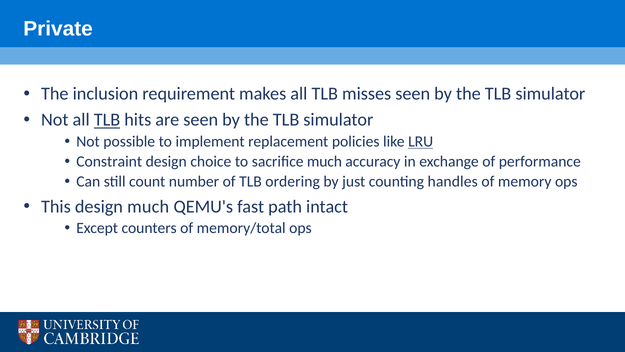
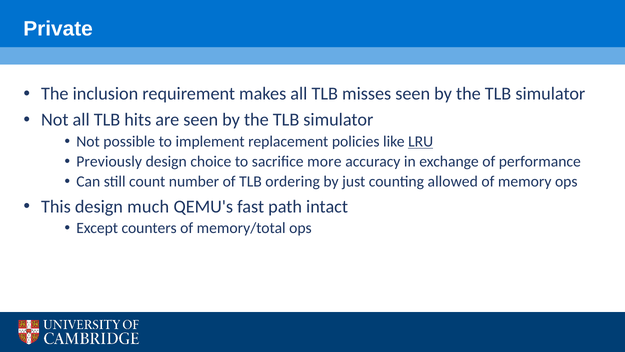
TLB at (107, 120) underline: present -> none
Constraint: Constraint -> Previously
sacrifice much: much -> more
handles: handles -> allowed
